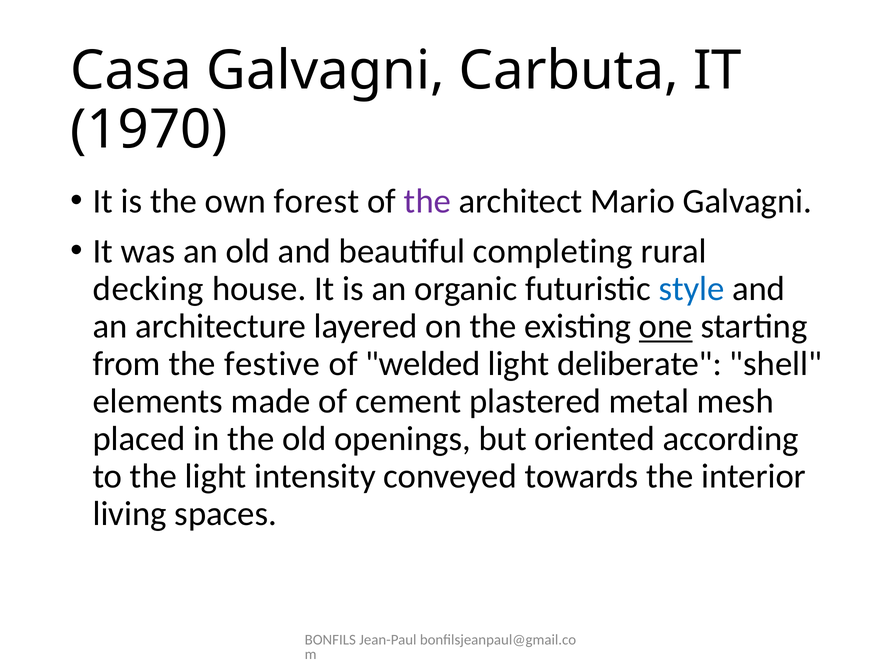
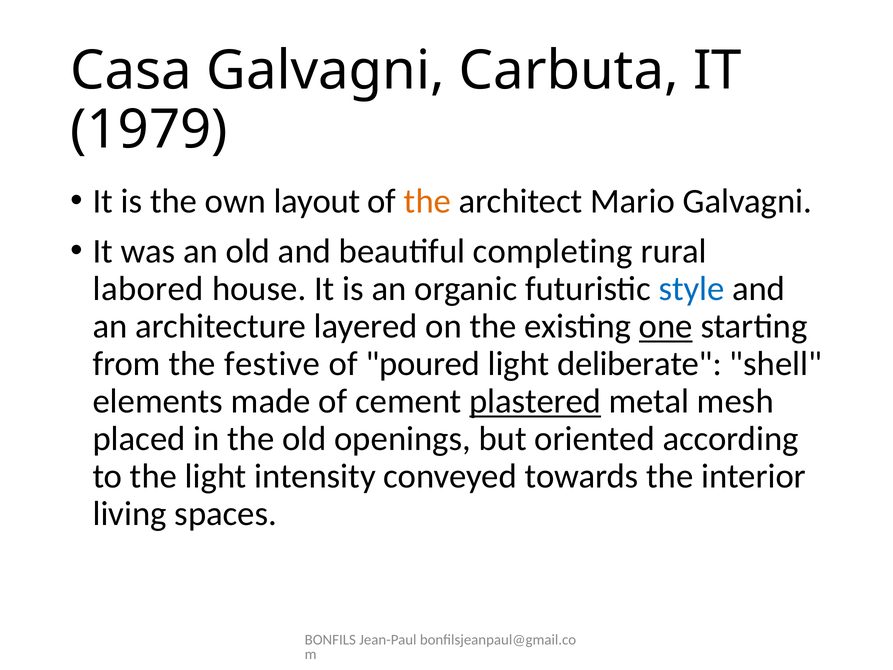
1970: 1970 -> 1979
forest: forest -> layout
the at (427, 201) colour: purple -> orange
decking: decking -> labored
welded: welded -> poured
plastered underline: none -> present
